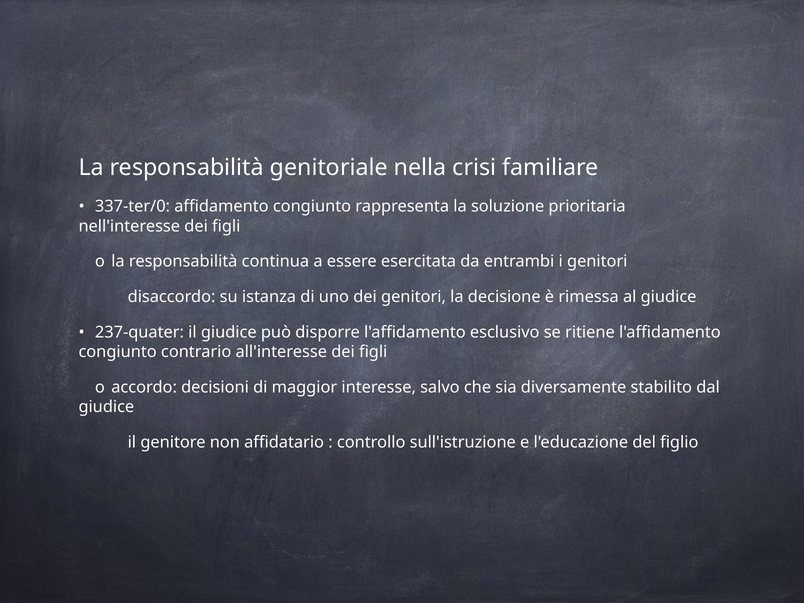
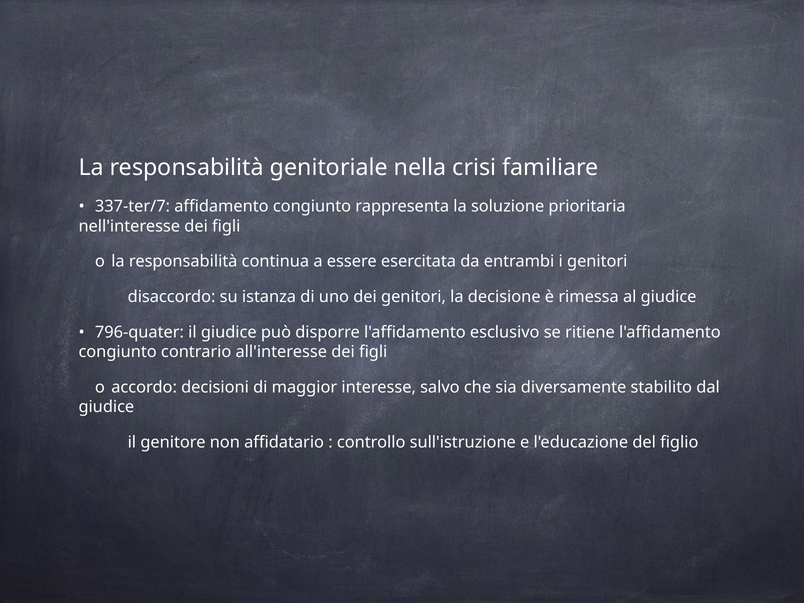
337-ter/0: 337-ter/0 -> 337-ter/7
237-quater: 237-quater -> 796-quater
